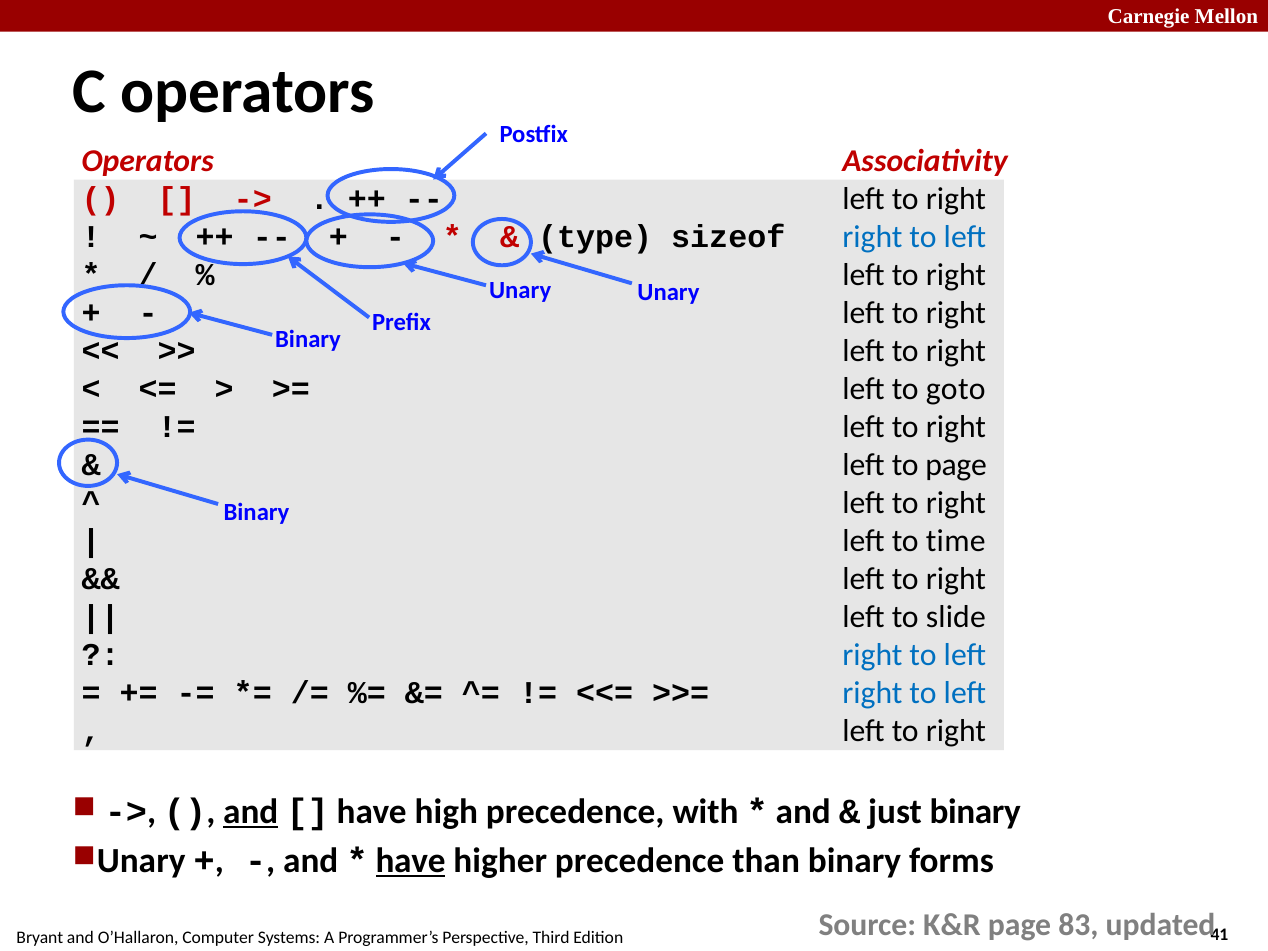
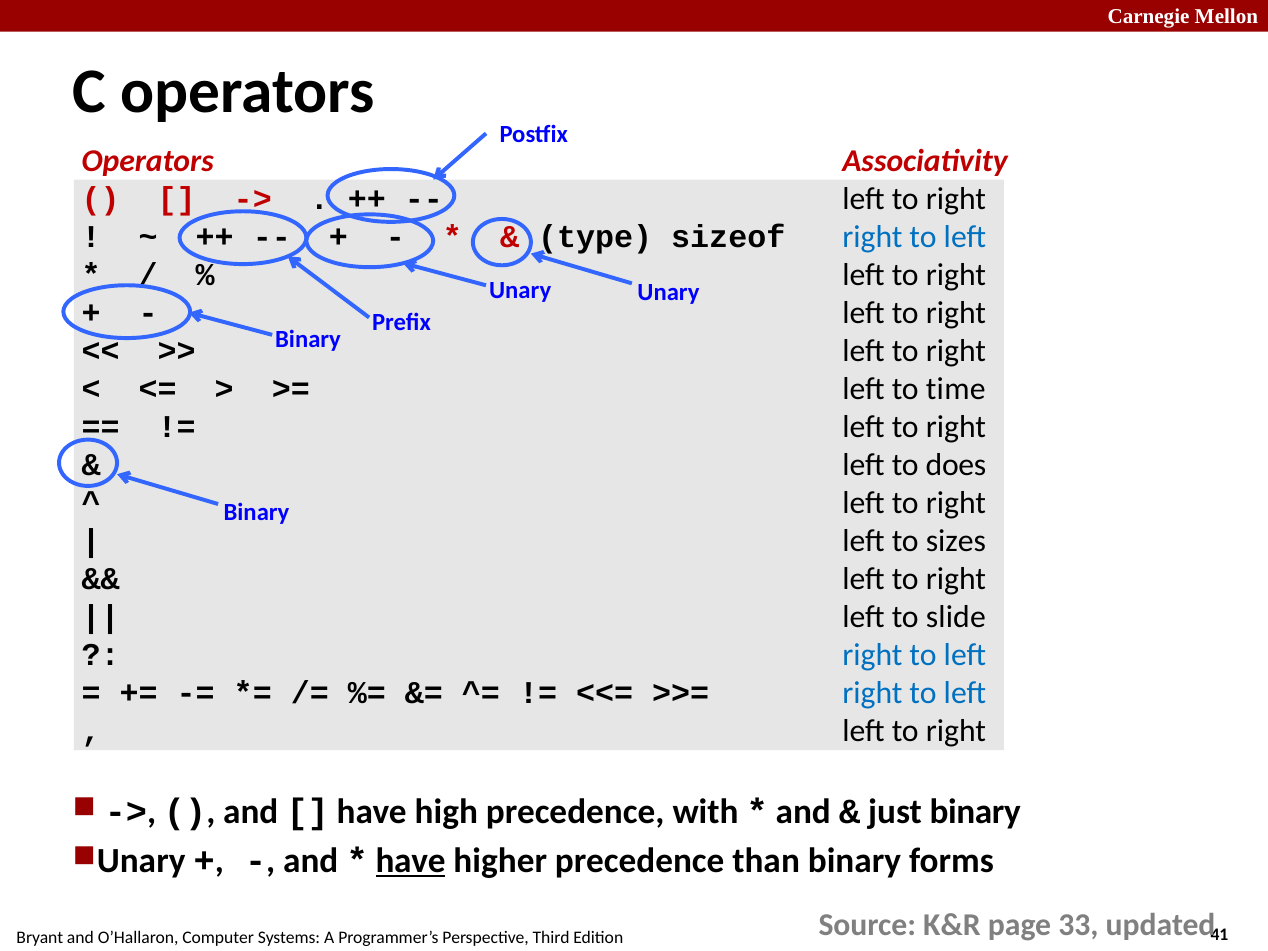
goto: goto -> time
to page: page -> does
time: time -> sizes
and at (251, 812) underline: present -> none
83: 83 -> 33
